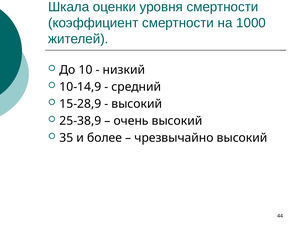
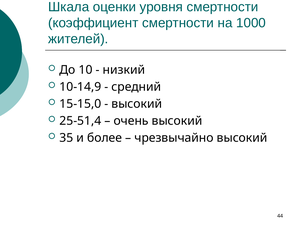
15-28,9: 15-28,9 -> 15-15,0
25-38,9: 25-38,9 -> 25-51,4
